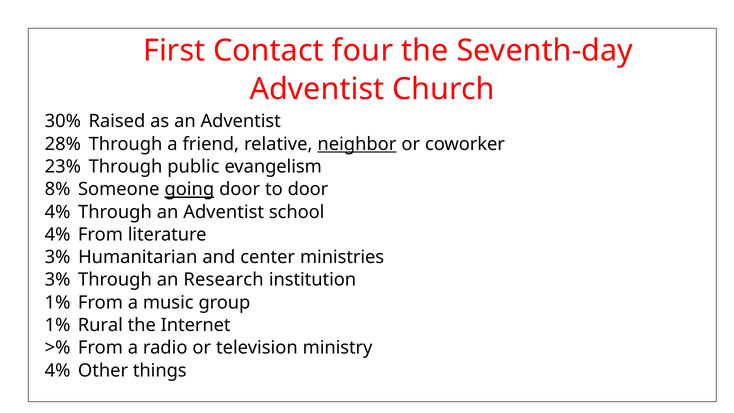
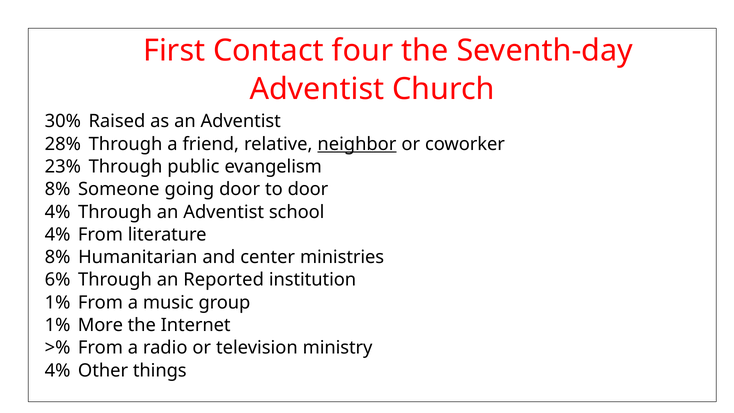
going underline: present -> none
3% at (58, 257): 3% -> 8%
3% at (58, 280): 3% -> 6%
Research: Research -> Reported
Rural: Rural -> More
